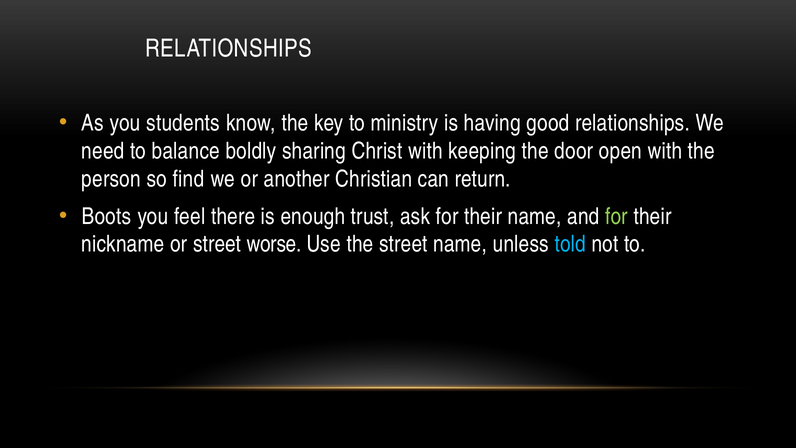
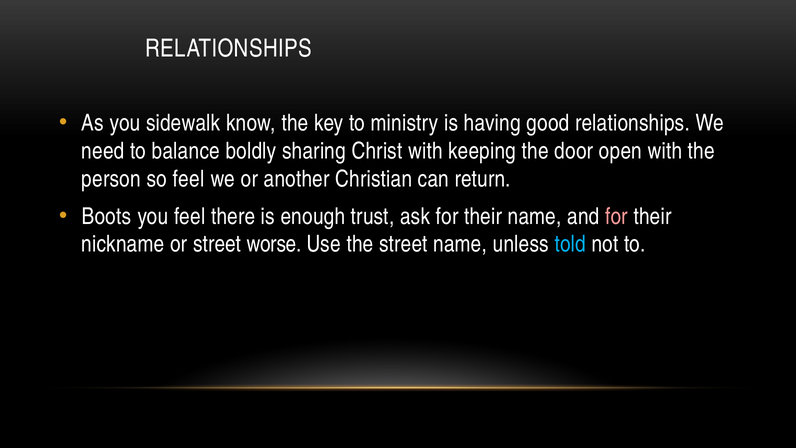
students: students -> sidewalk
so find: find -> feel
for at (617, 216) colour: light green -> pink
